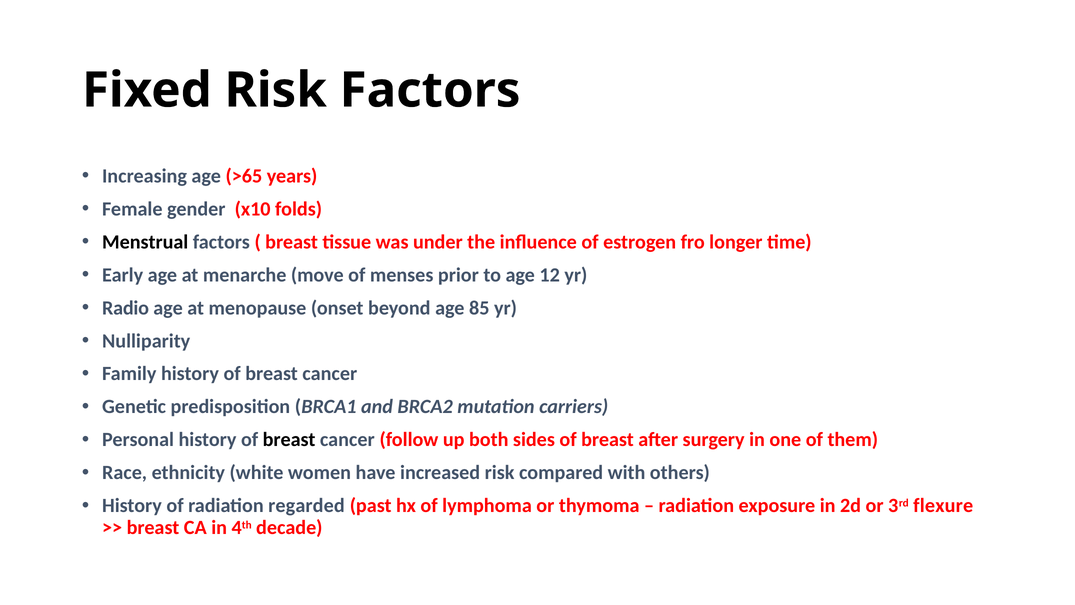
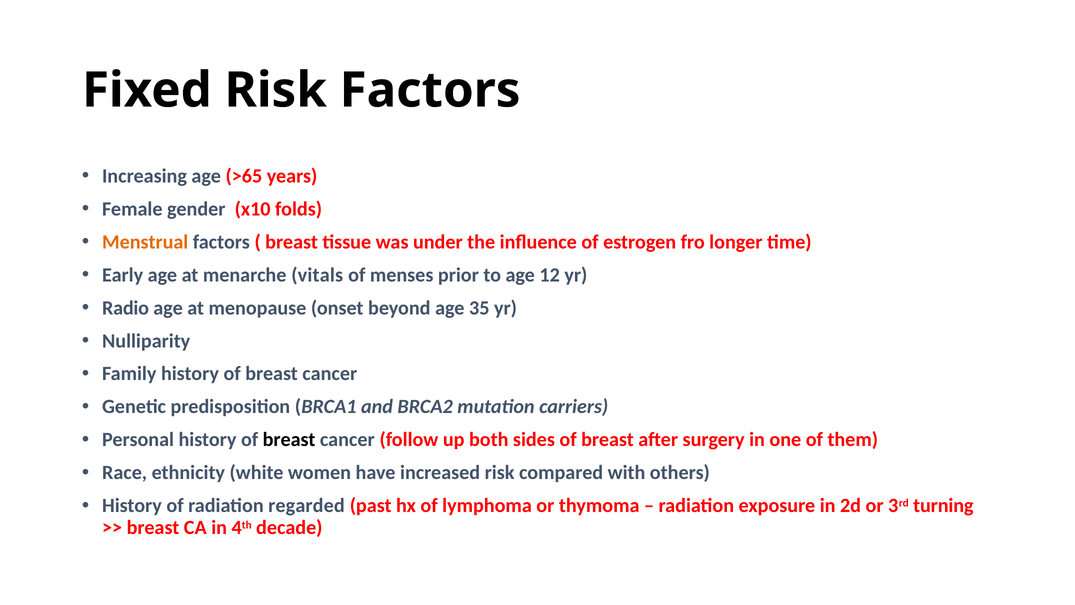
Menstrual colour: black -> orange
move: move -> vitals
85: 85 -> 35
flexure: flexure -> turning
